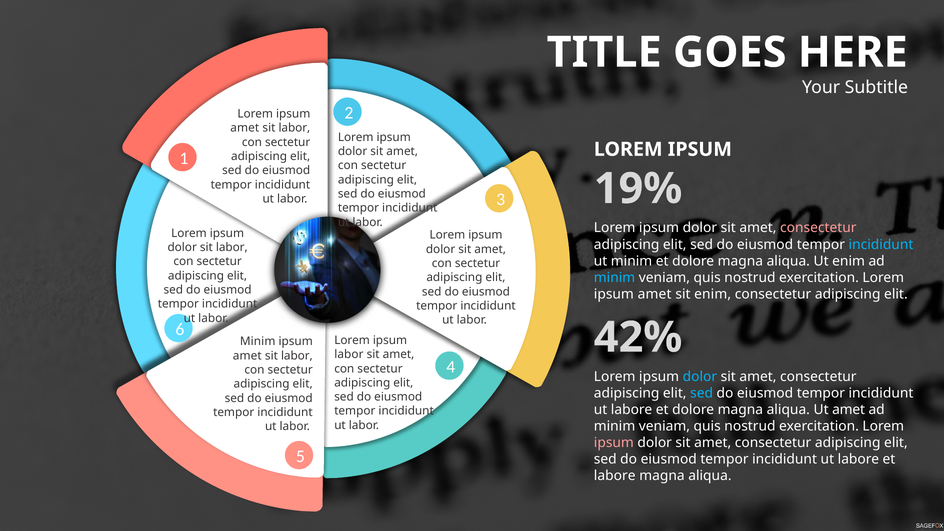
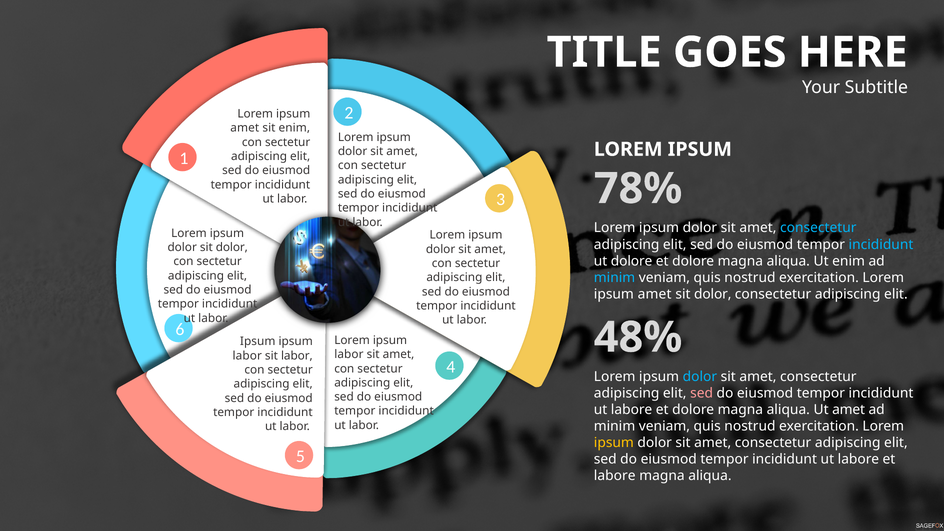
labor at (294, 128): labor -> enim
19%: 19% -> 78%
consectetur at (818, 228) colour: pink -> light blue
dolor sit labor: labor -> dolor
ut minim: minim -> dolore
enim at (713, 294): enim -> dolor
42%: 42% -> 48%
Minim at (258, 341): Minim -> Ipsum
amet at (247, 356): amet -> labor
sed at (702, 393) colour: light blue -> pink
ipsum at (614, 443) colour: pink -> yellow
